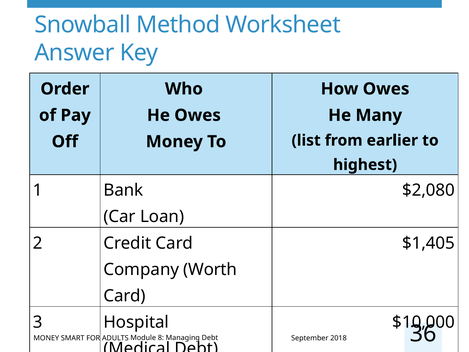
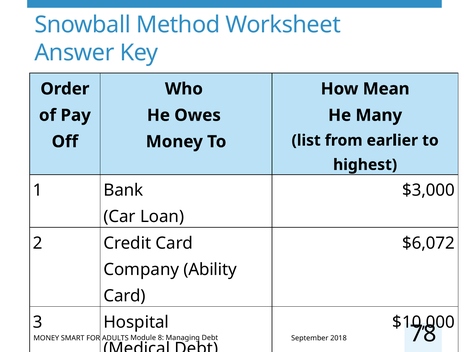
How Owes: Owes -> Mean
$2,080: $2,080 -> $3,000
$1,405: $1,405 -> $6,072
Worth: Worth -> Ability
36: 36 -> 78
